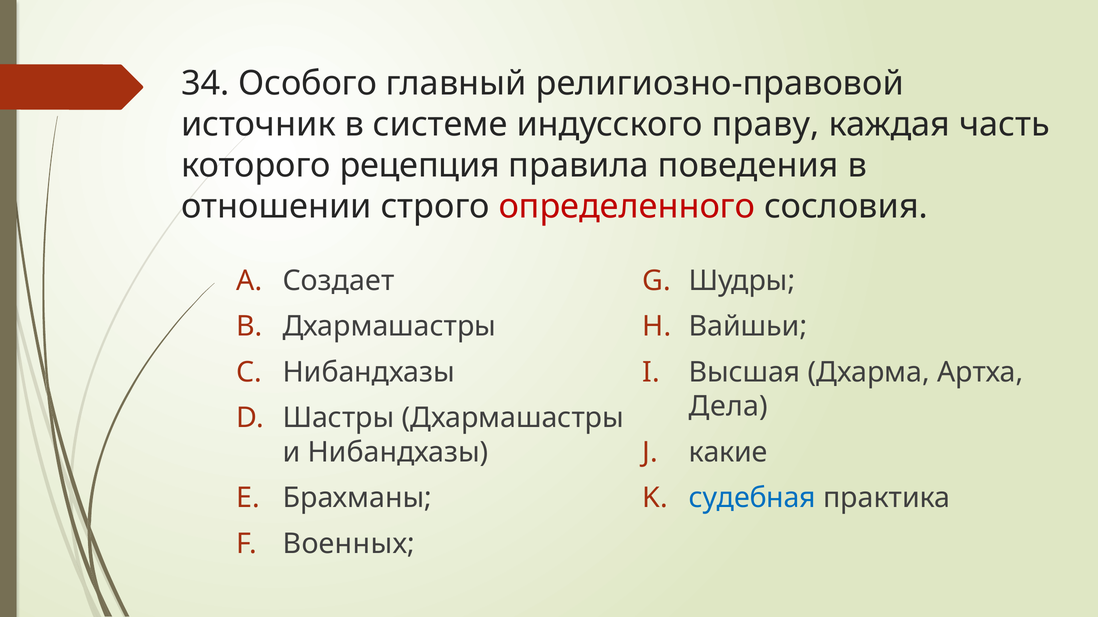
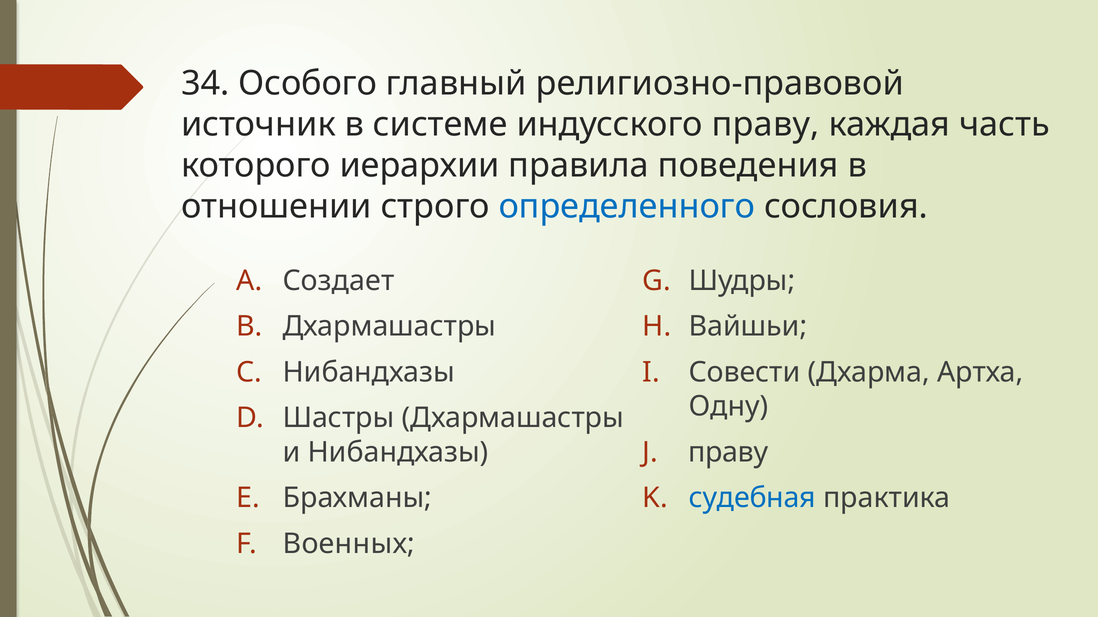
рецепция: рецепция -> иерархии
определенного colour: red -> blue
Высшая: Высшая -> Совести
Дела: Дела -> Одну
какие at (728, 453): какие -> праву
